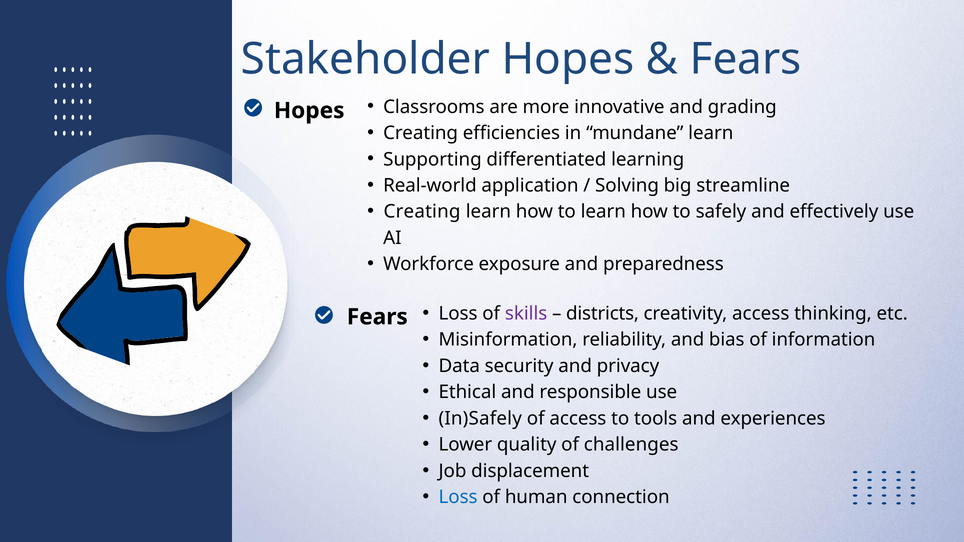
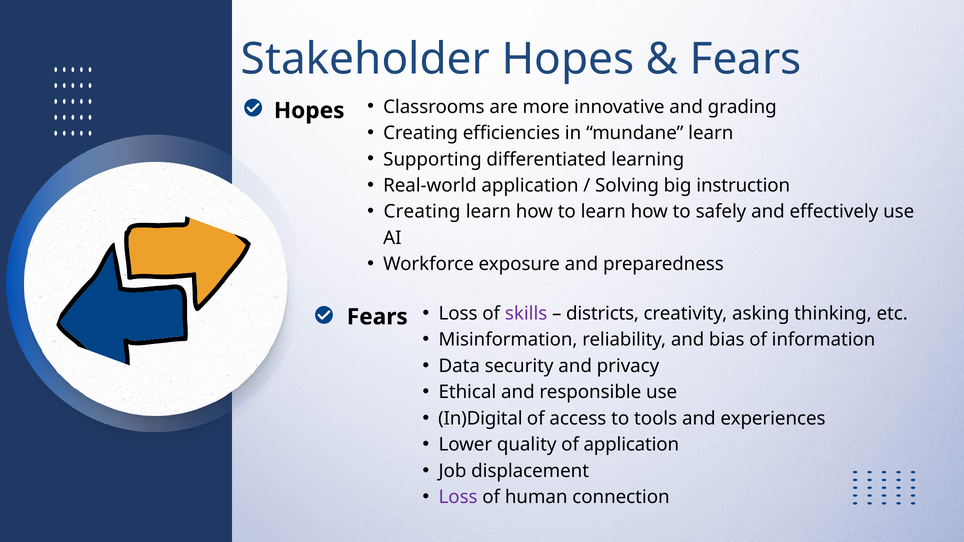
streamline: streamline -> instruction
creativity access: access -> asking
In)Safely: In)Safely -> In)Digital
of challenges: challenges -> application
Loss at (458, 497) colour: blue -> purple
